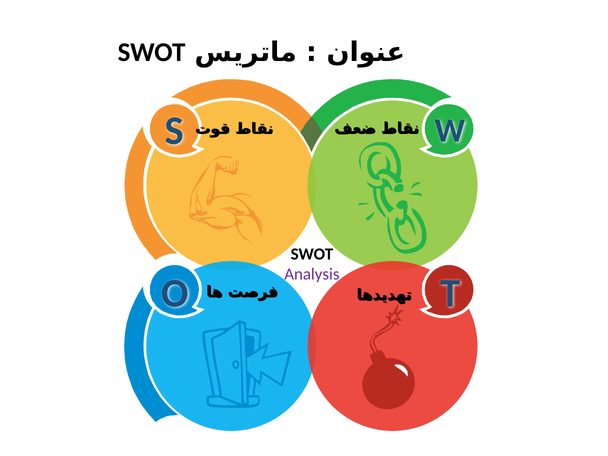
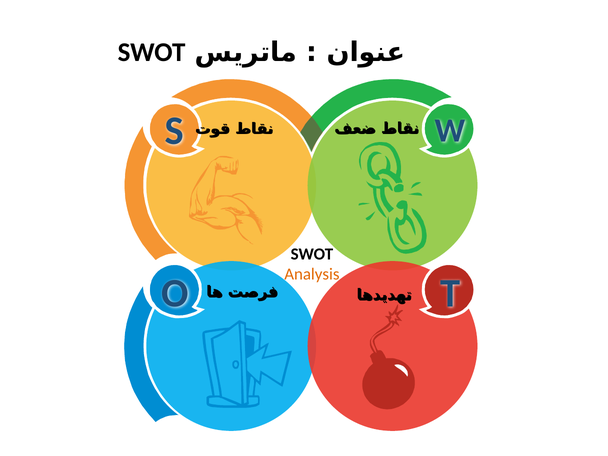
Analysis colour: purple -> orange
